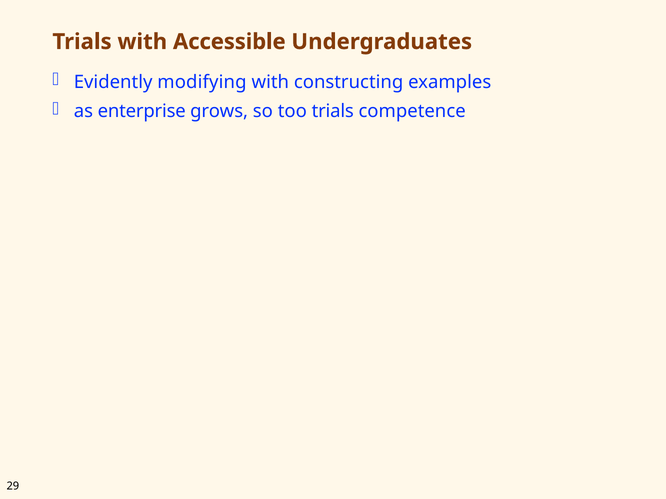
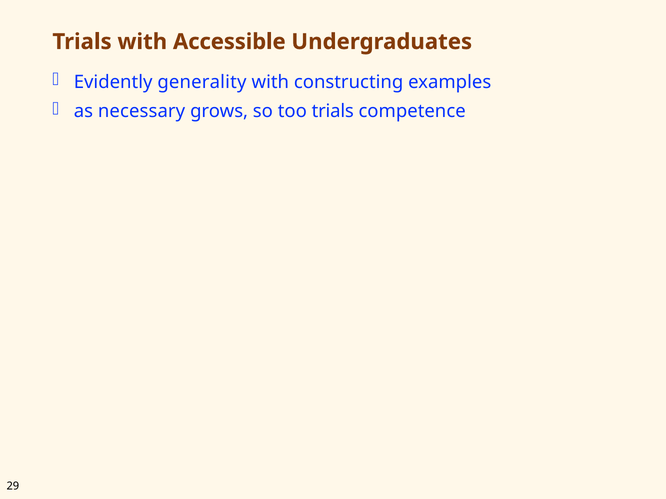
modifying: modifying -> generality
enterprise: enterprise -> necessary
